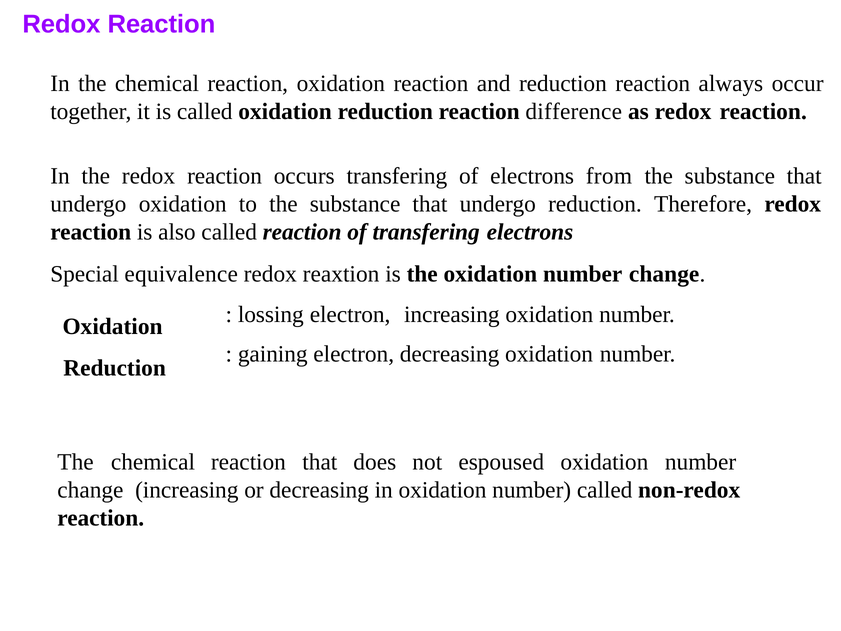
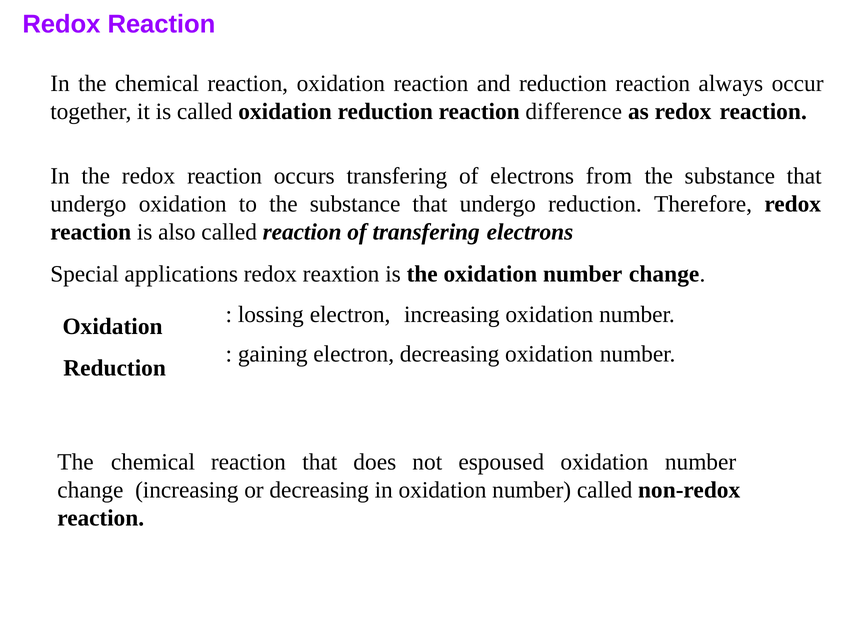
equivalence: equivalence -> applications
